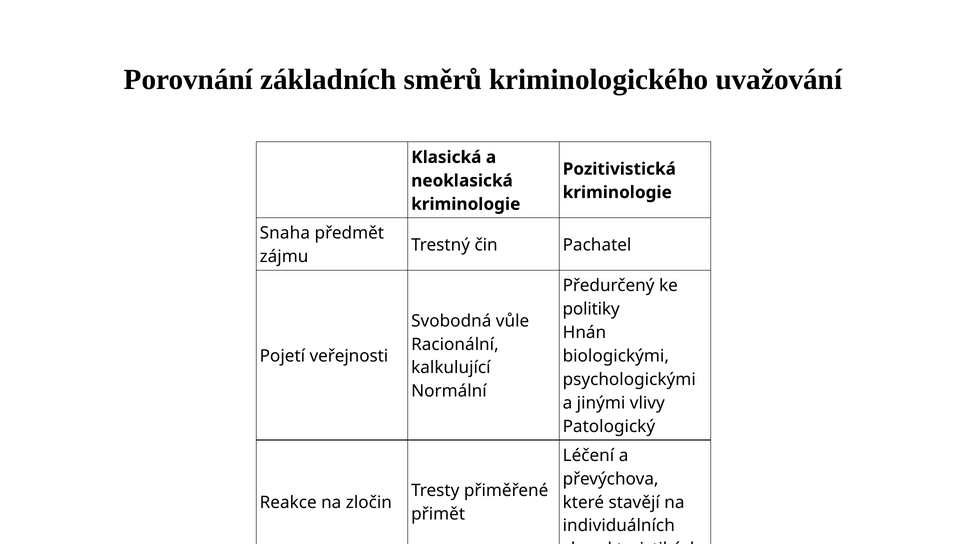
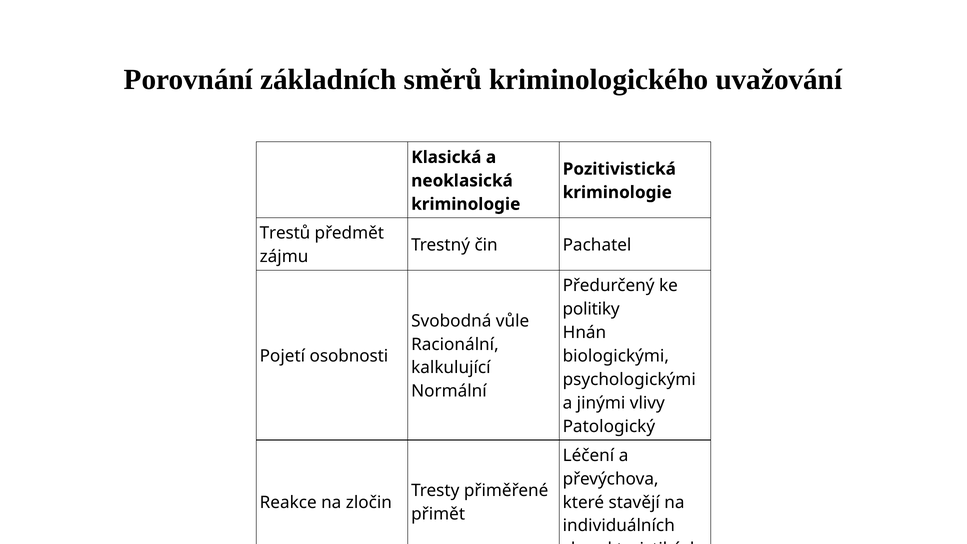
Snaha: Snaha -> Trestů
veřejnosti: veřejnosti -> osobnosti
